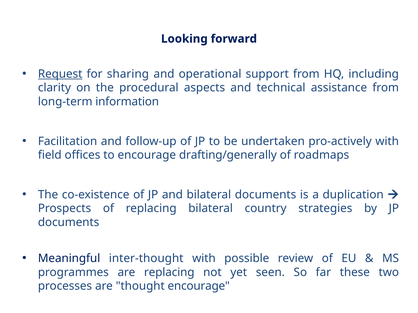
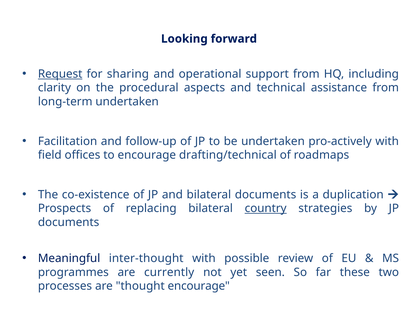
long-term information: information -> undertaken
drafting/generally: drafting/generally -> drafting/technical
country underline: none -> present
are replacing: replacing -> currently
